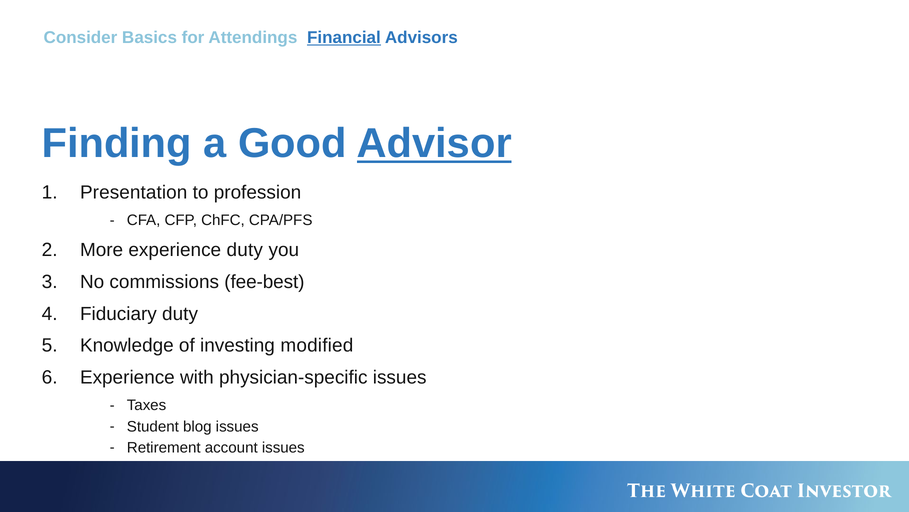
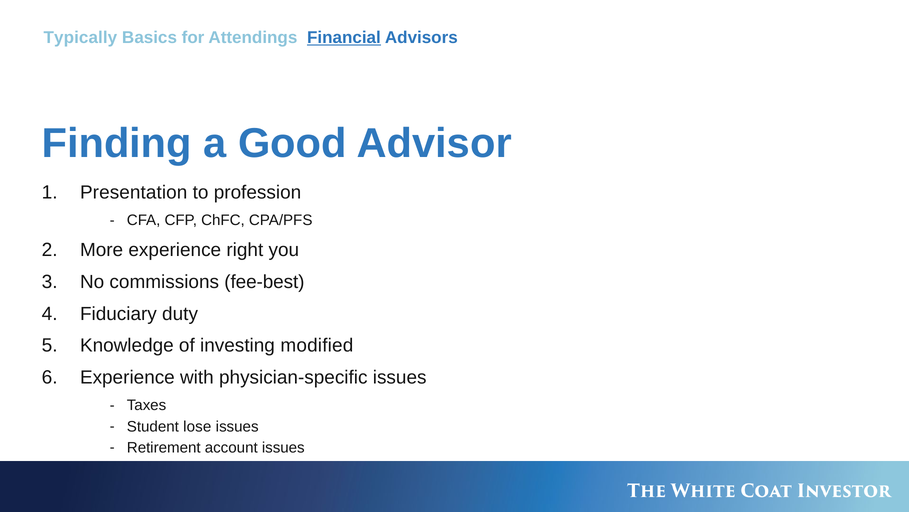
Consider: Consider -> Typically
Advisor underline: present -> none
experience duty: duty -> right
blog: blog -> lose
